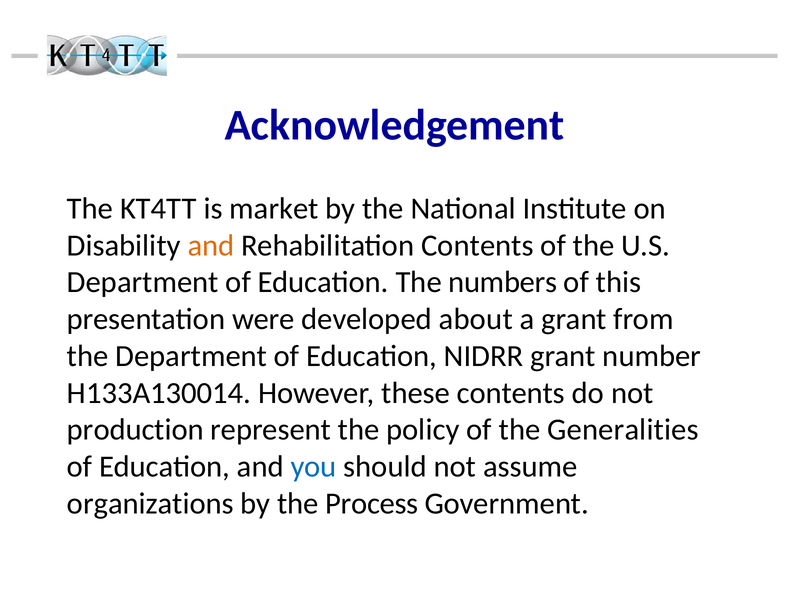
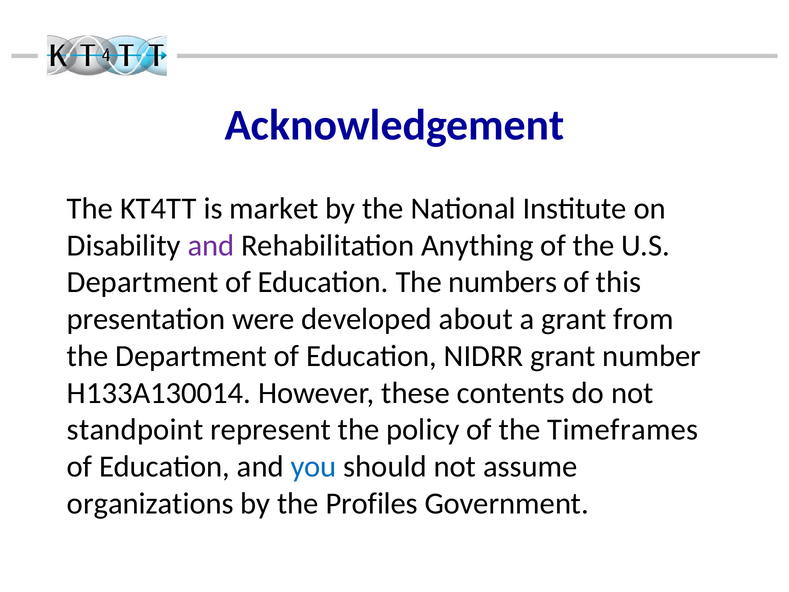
and at (211, 245) colour: orange -> purple
Rehabilitation Contents: Contents -> Anything
production: production -> standpoint
Generalities: Generalities -> Timeframes
Process: Process -> Profiles
